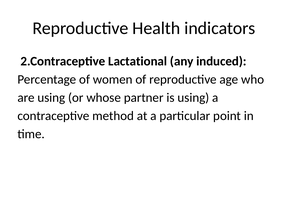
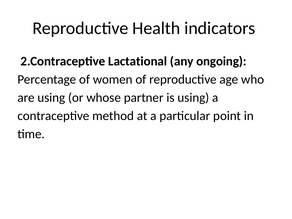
induced: induced -> ongoing
